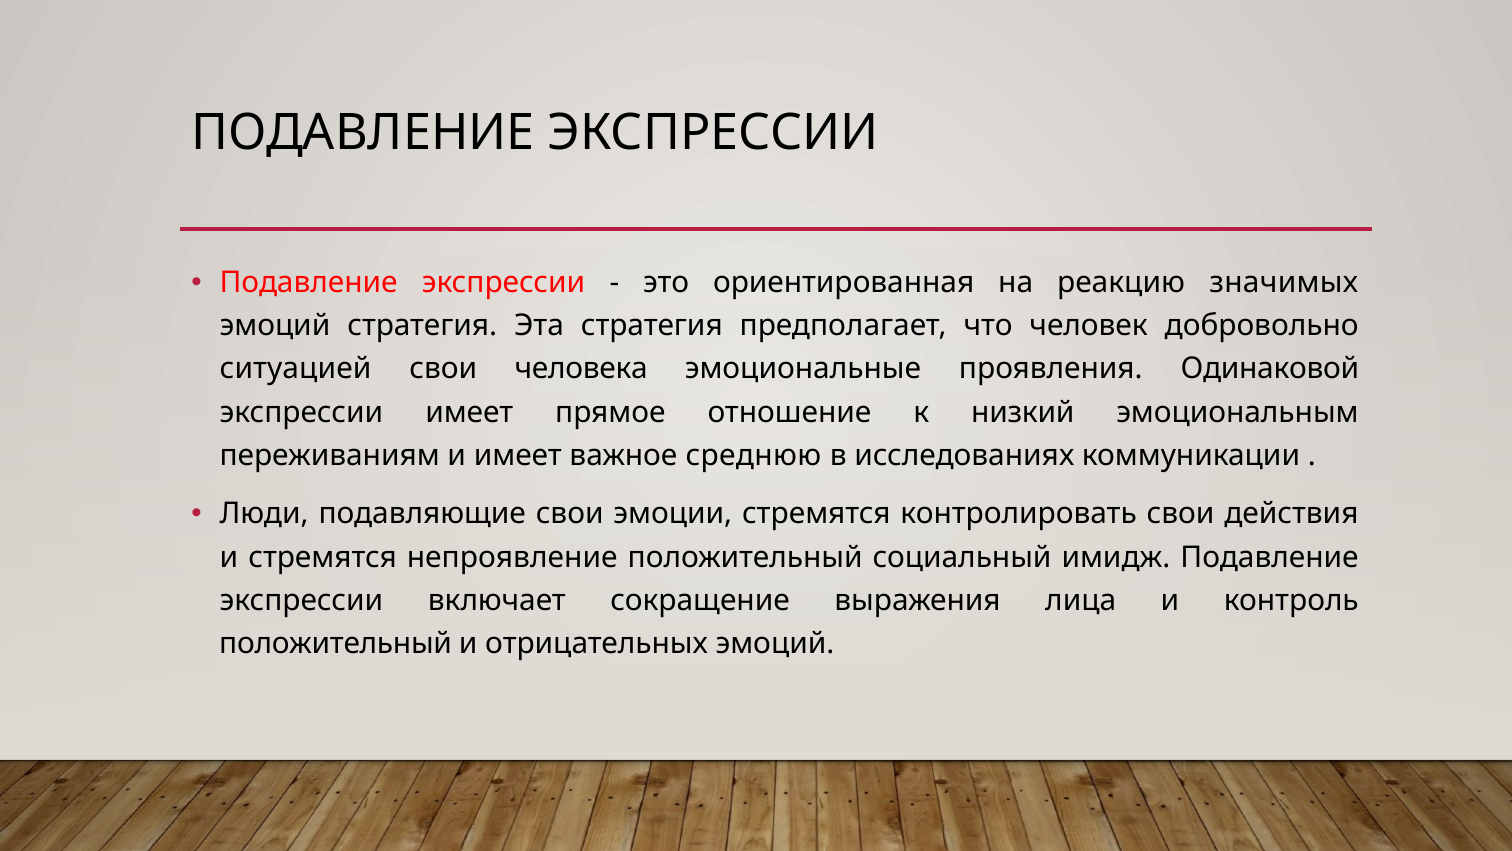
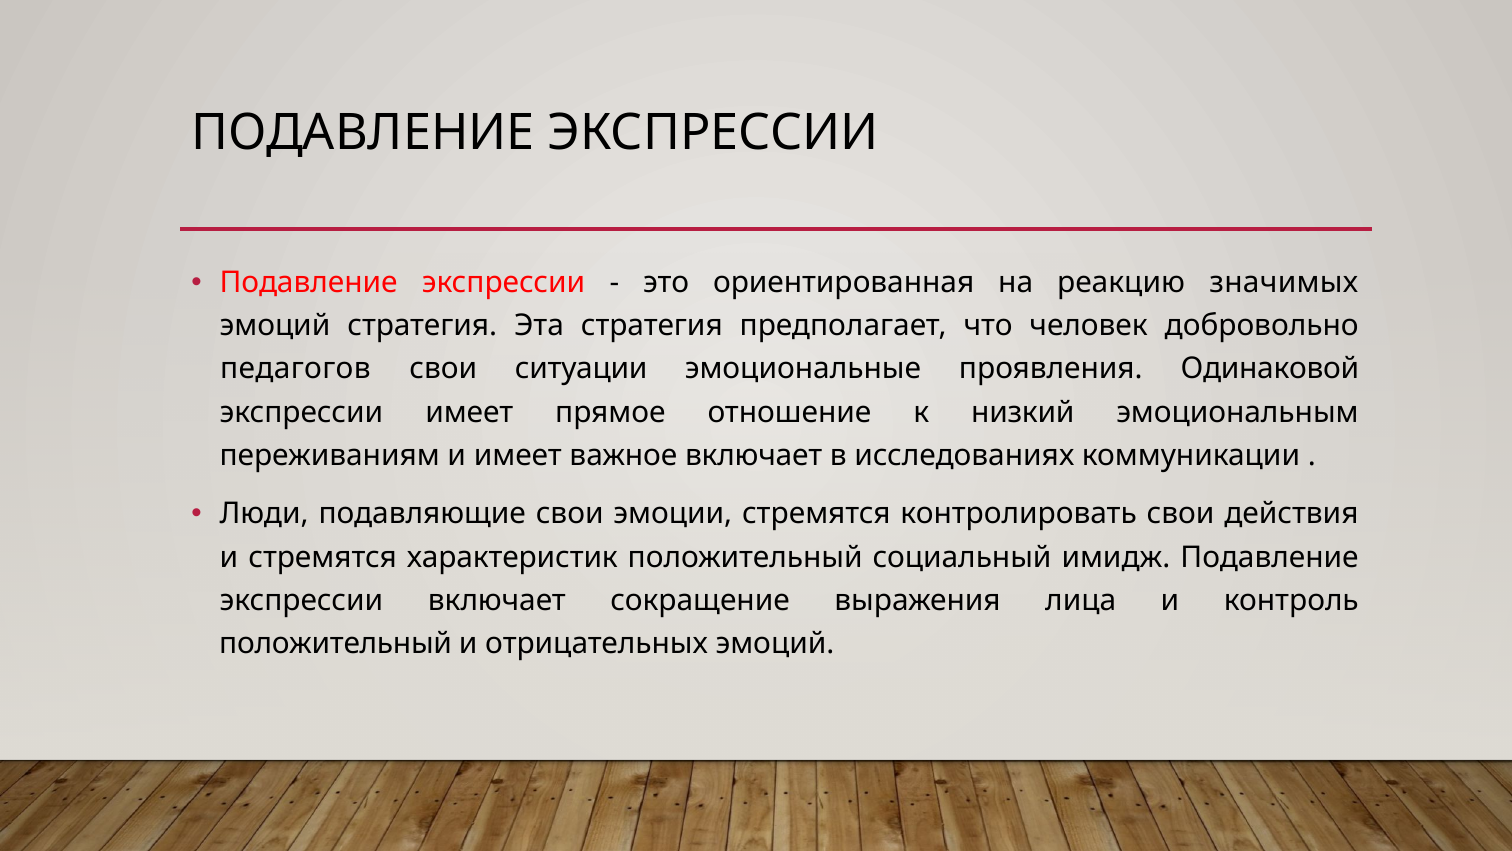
ситуацией: ситуацией -> педагогов
человека: человека -> ситуации
важное среднюю: среднюю -> включает
непроявление: непроявление -> характеристик
